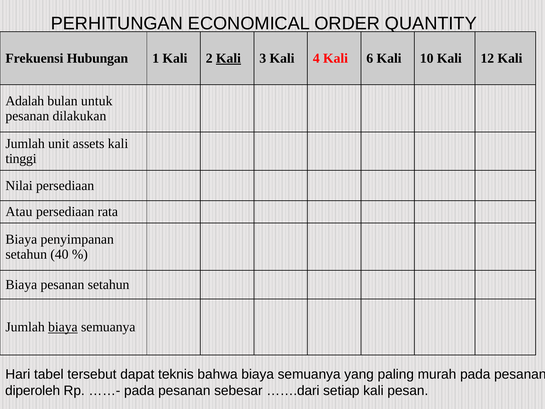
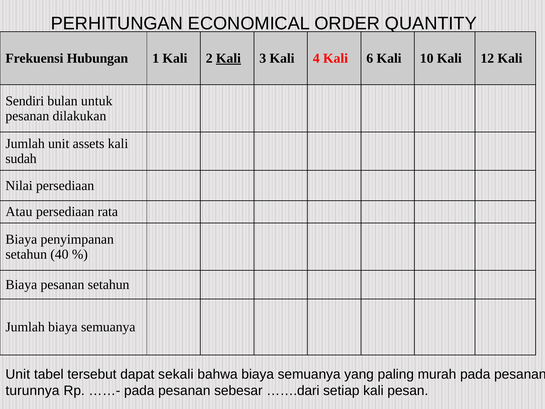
Adalah: Adalah -> Sendiri
tinggi: tinggi -> sudah
biaya at (63, 327) underline: present -> none
Hari at (18, 374): Hari -> Unit
teknis: teknis -> sekali
diperoleh: diperoleh -> turunnya
